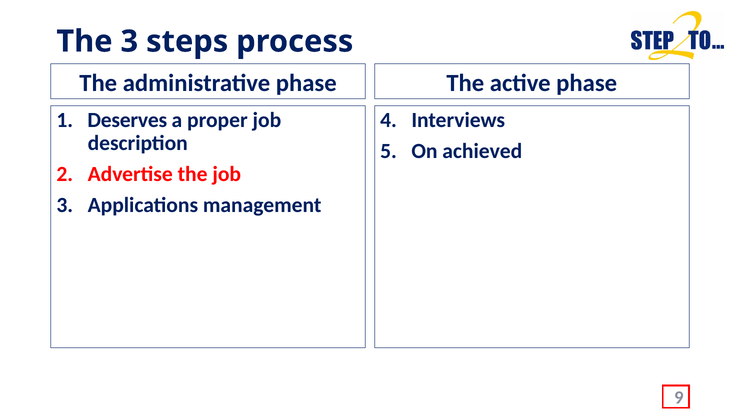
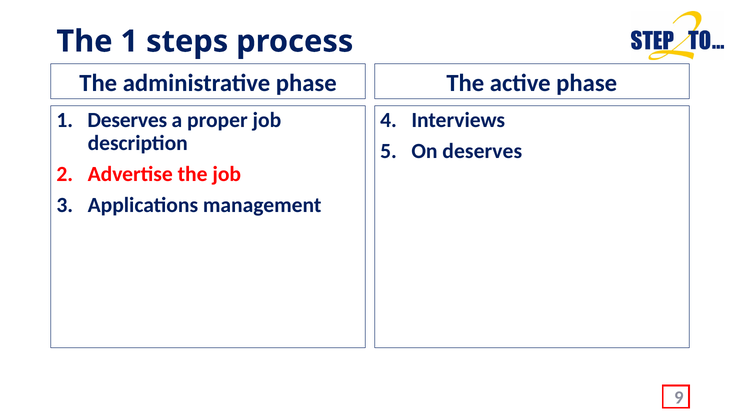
The 3: 3 -> 1
On achieved: achieved -> deserves
